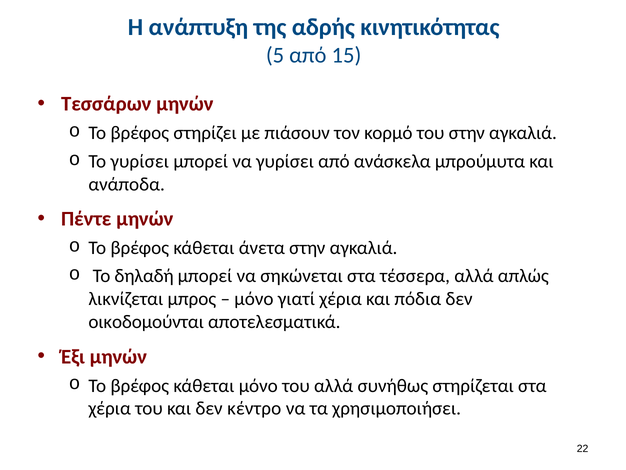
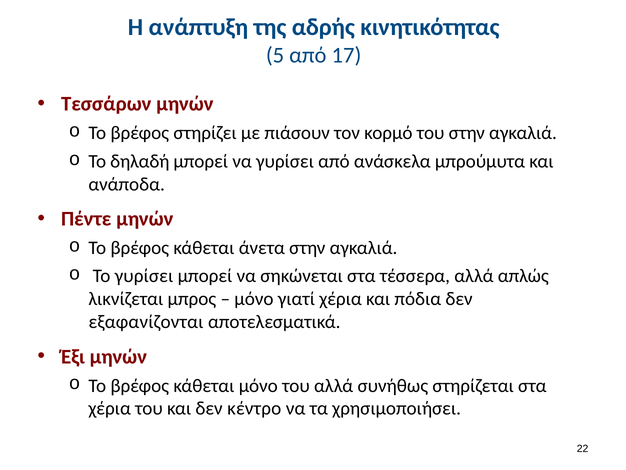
15: 15 -> 17
Το γυρίσει: γυρίσει -> δηλαδή
Το δηλαδή: δηλαδή -> γυρίσει
οικοδομούνται: οικοδομούνται -> εξαφανίζονται
